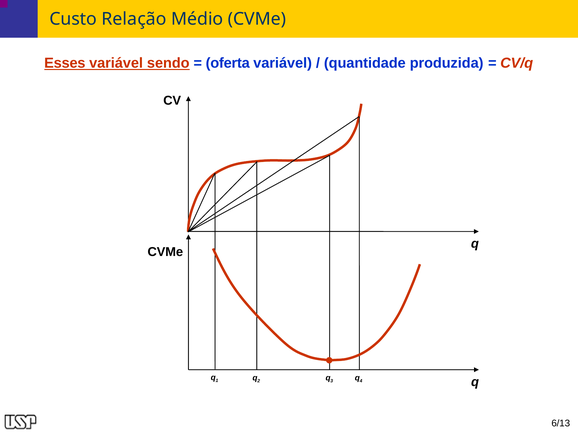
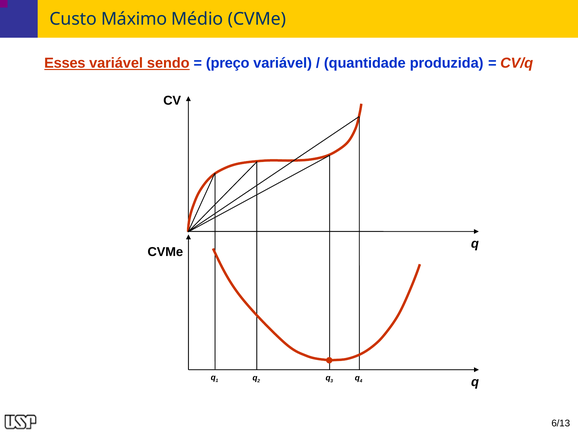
Relação: Relação -> Máximo
oferta: oferta -> preço
